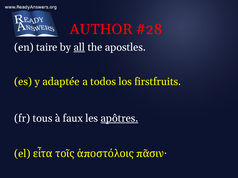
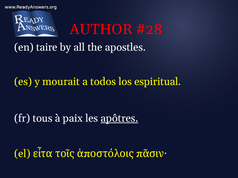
all underline: present -> none
adaptée: adaptée -> mourait
firstfruits: firstfruits -> espiritual
faux: faux -> paix
